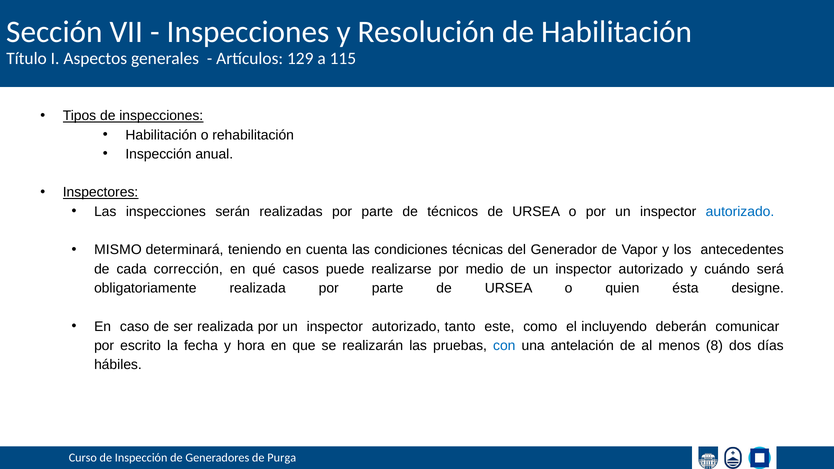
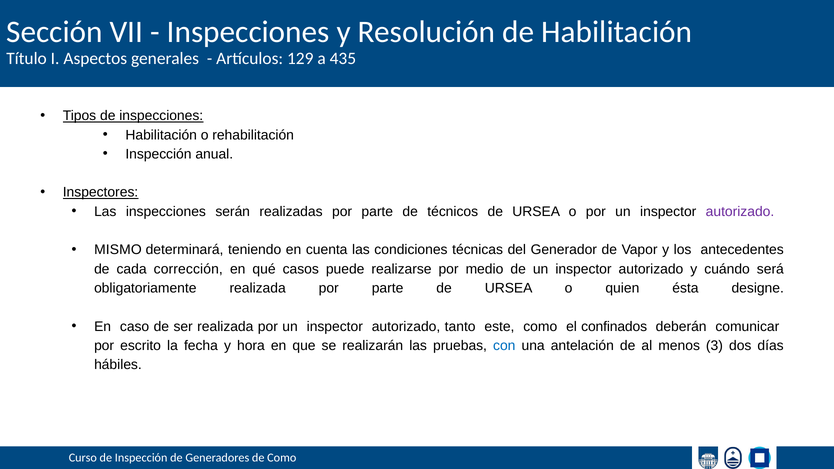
115: 115 -> 435
autorizado at (740, 212) colour: blue -> purple
incluyendo: incluyendo -> confinados
8: 8 -> 3
de Purga: Purga -> Como
